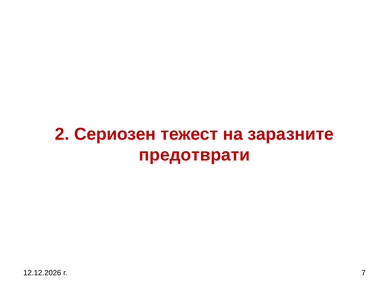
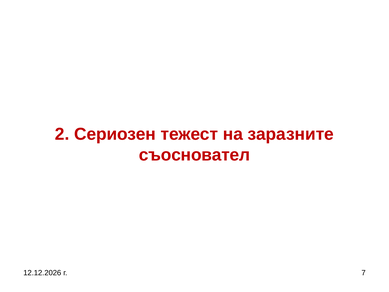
предотврати: предотврати -> съосновател
